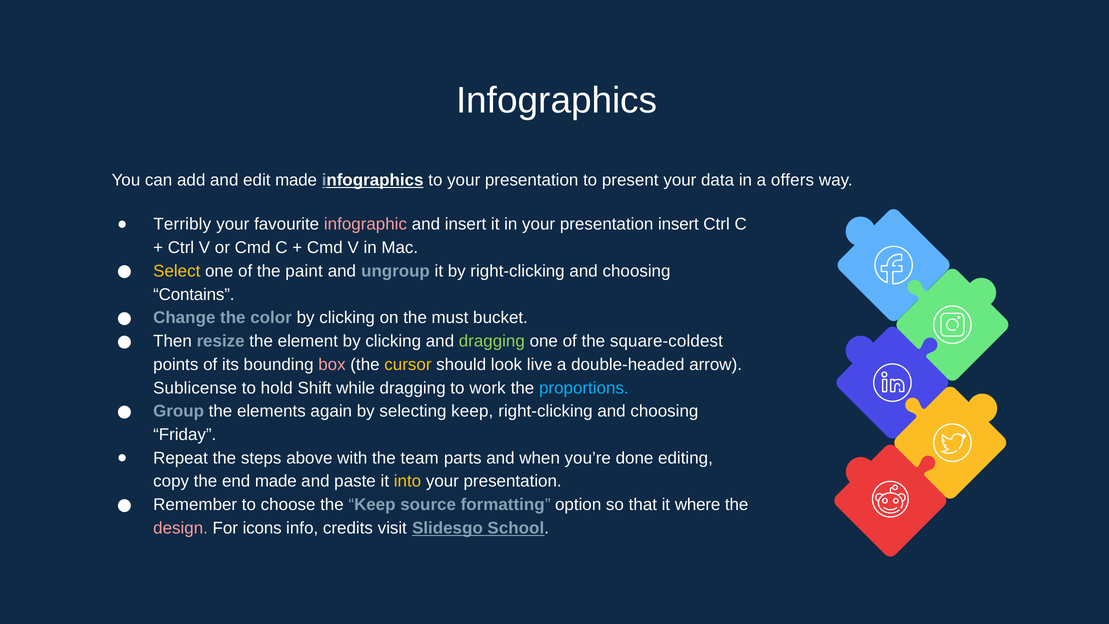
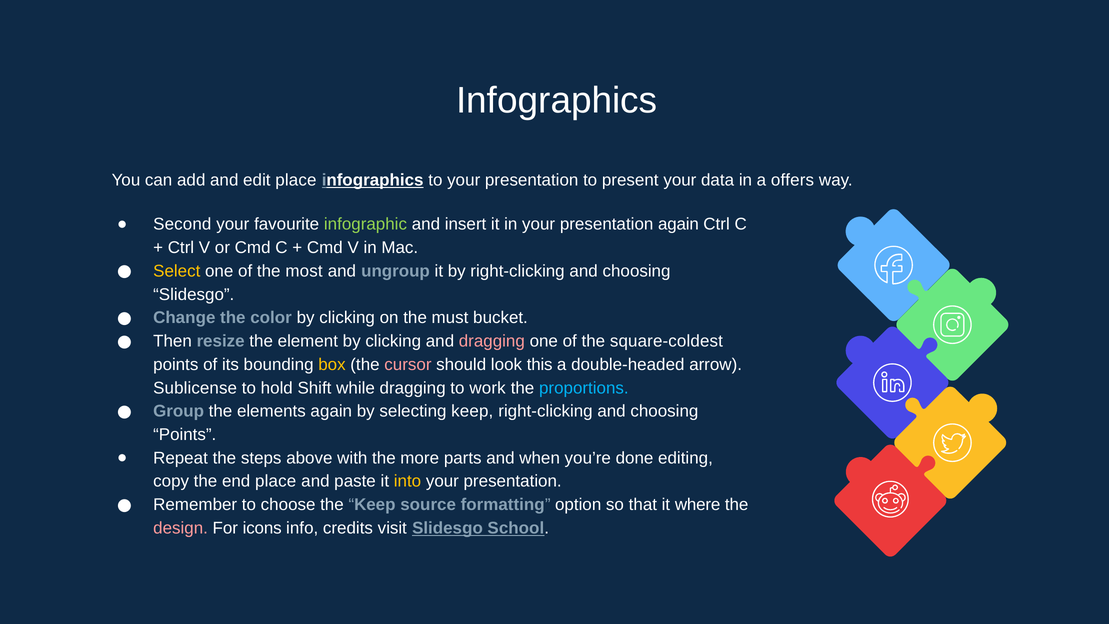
edit made: made -> place
Terribly: Terribly -> Second
infographic colour: pink -> light green
presentation insert: insert -> again
paint: paint -> most
Contains at (194, 294): Contains -> Slidesgo
dragging at (492, 341) colour: light green -> pink
box colour: pink -> yellow
cursor colour: yellow -> pink
live: live -> this
Friday at (185, 435): Friday -> Points
team: team -> more
end made: made -> place
